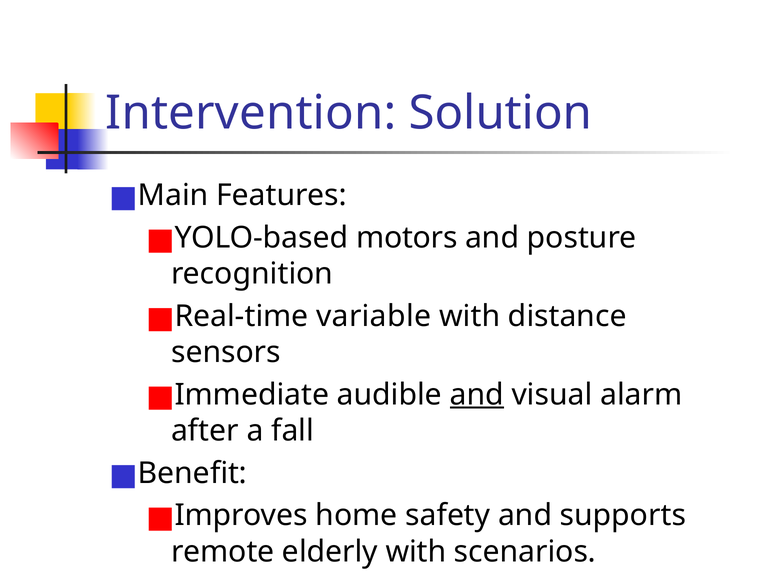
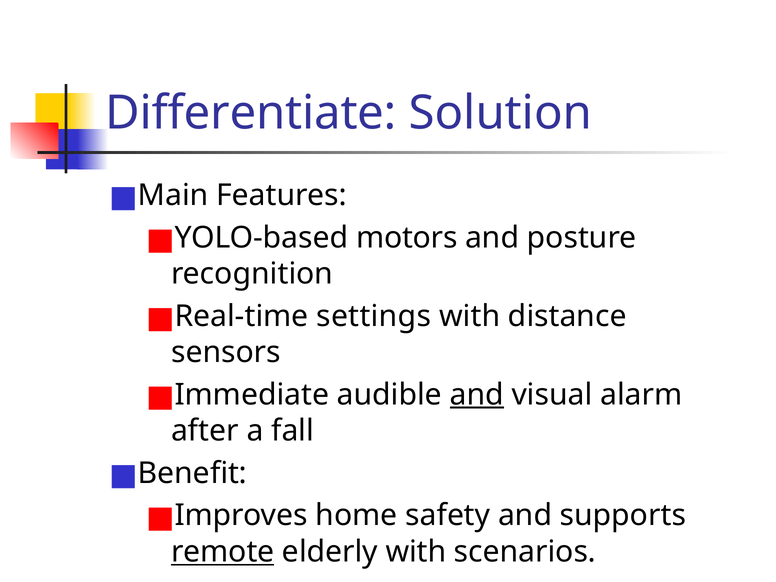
Intervention: Intervention -> Differentiate
variable: variable -> settings
remote underline: none -> present
